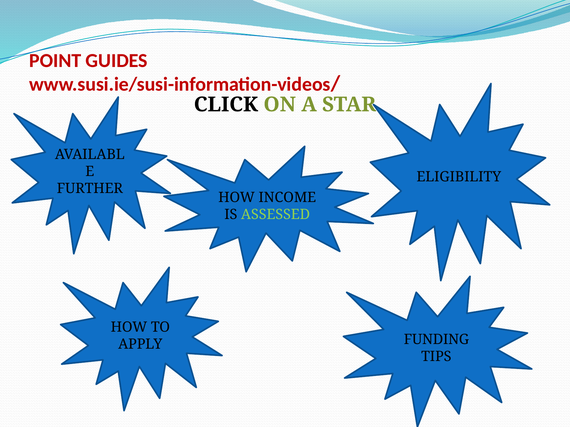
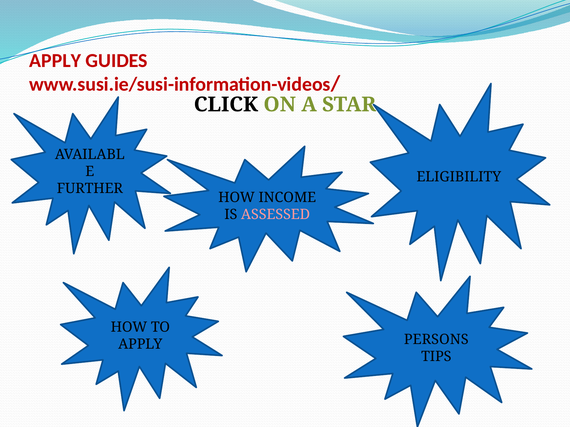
POINT at (55, 61): POINT -> APPLY
ASSESSED colour: light green -> pink
FUNDING: FUNDING -> PERSONS
